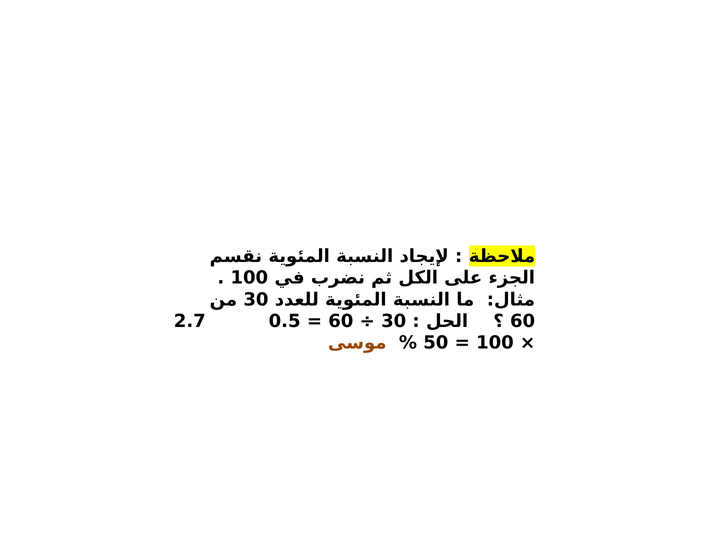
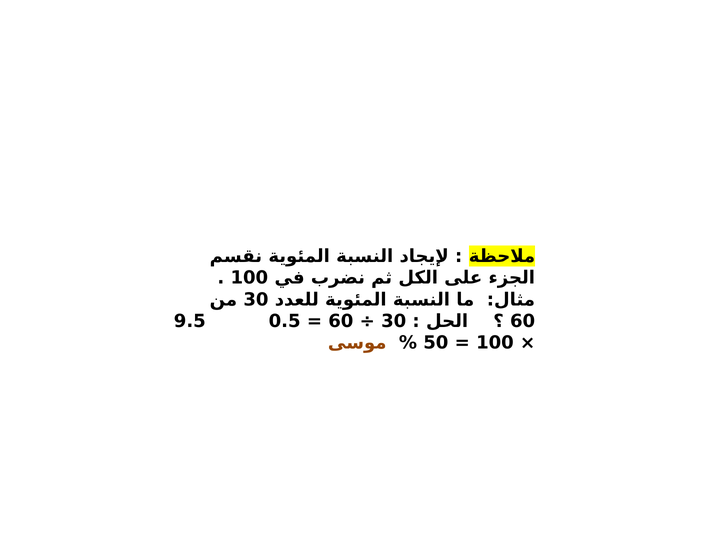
2.7: 2.7 -> 9.5
